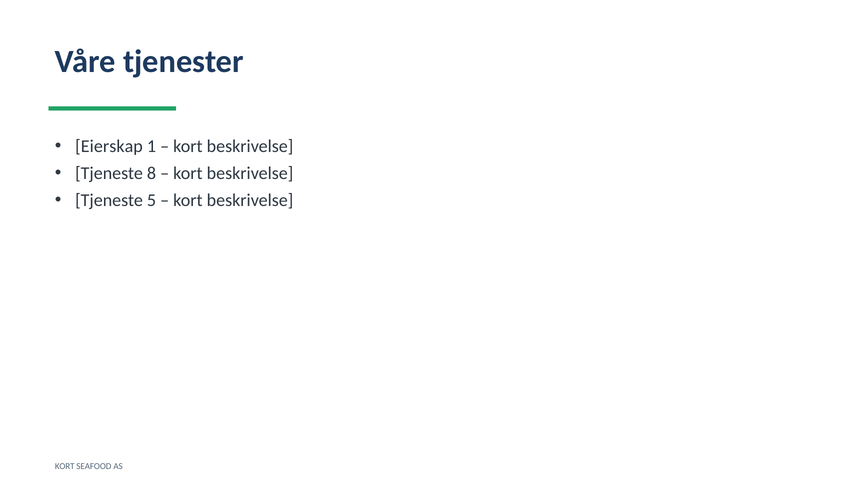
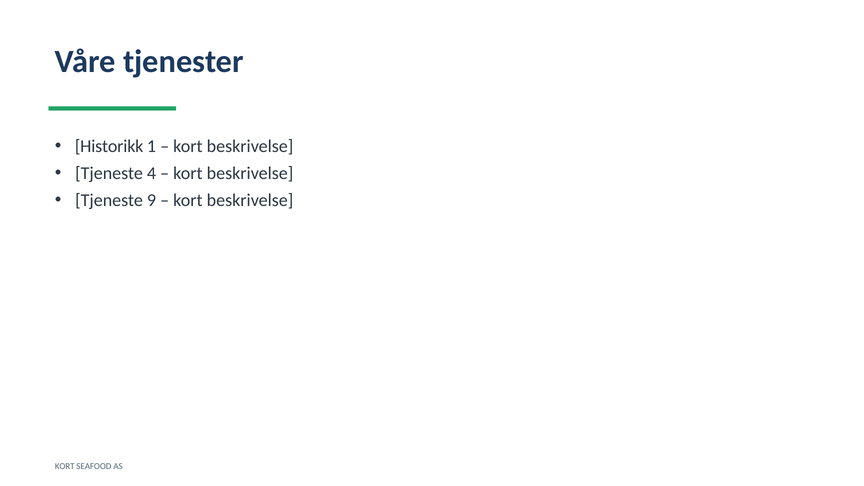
Eierskap: Eierskap -> Historikk
8: 8 -> 4
5: 5 -> 9
